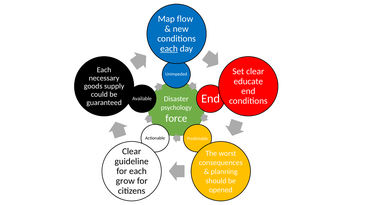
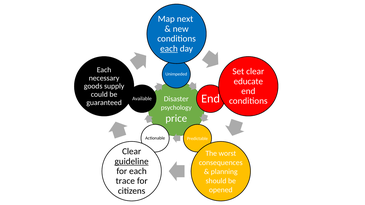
flow: flow -> next
force: force -> price
guideline underline: none -> present
grow: grow -> trace
